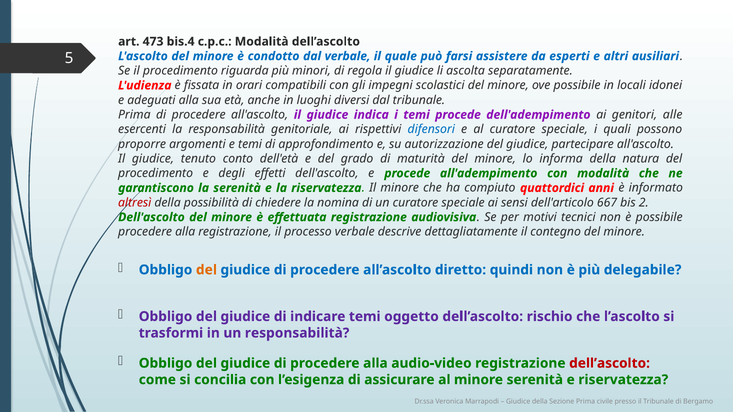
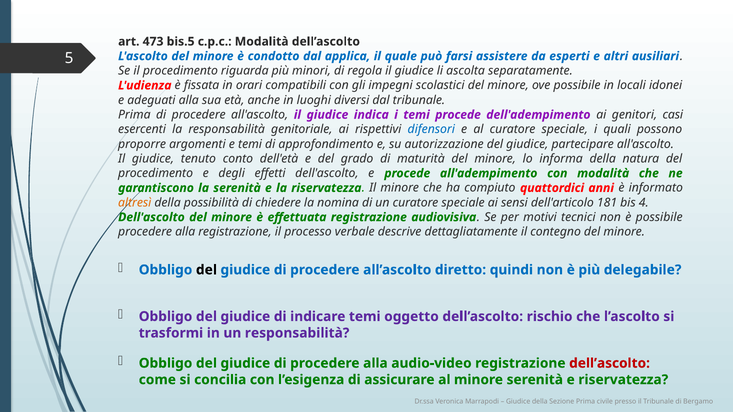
bis.4: bis.4 -> bis.5
dal verbale: verbale -> applica
alle: alle -> casi
altresì colour: red -> orange
667: 667 -> 181
2: 2 -> 4
del at (206, 270) colour: orange -> black
